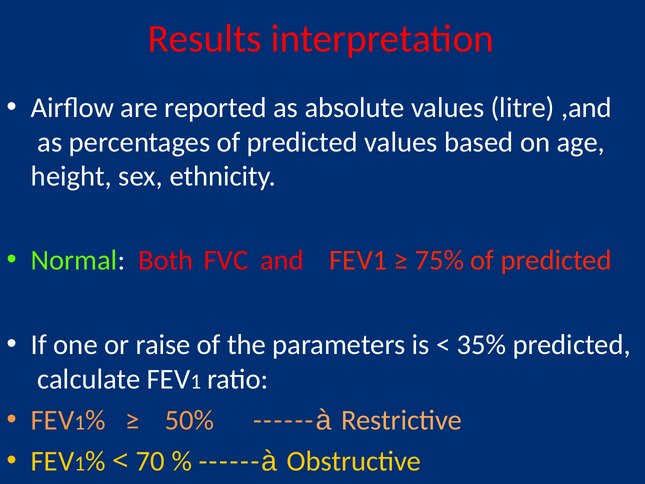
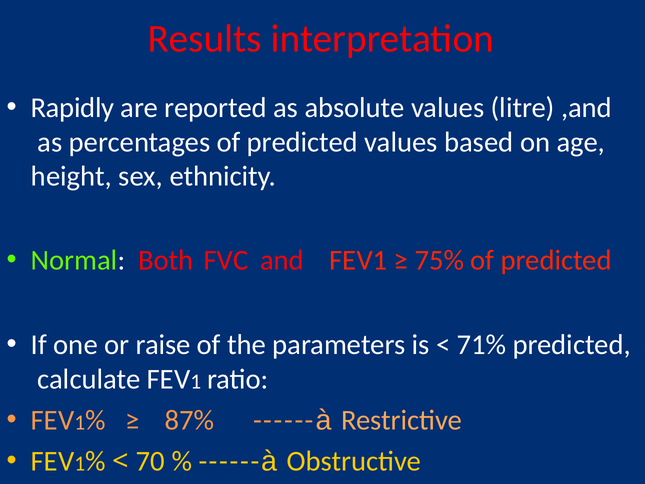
Airﬂow: Airﬂow -> Rapidly
35%: 35% -> 71%
50%: 50% -> 87%
